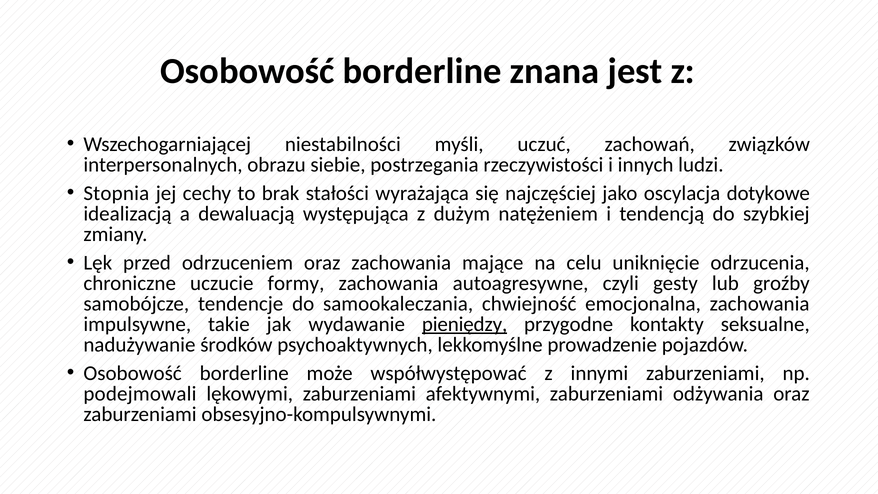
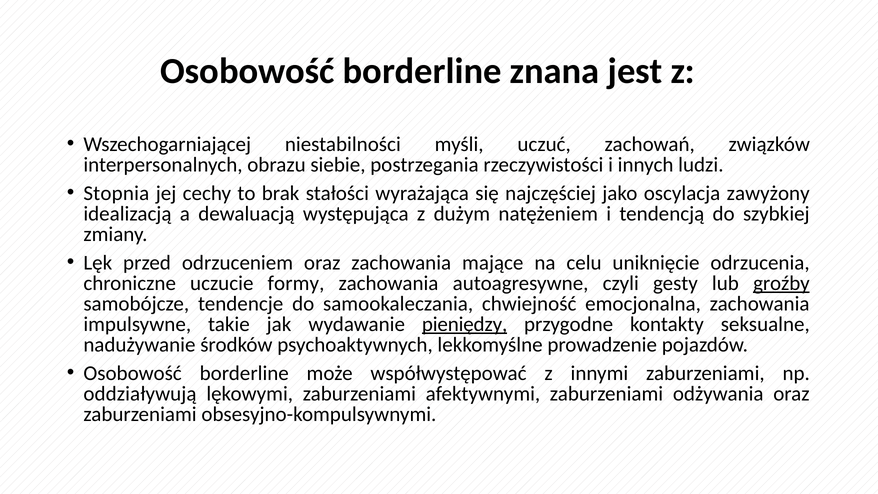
dotykowe: dotykowe -> zawyżony
groźby underline: none -> present
podejmowali: podejmowali -> oddziaływują
